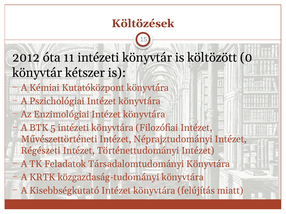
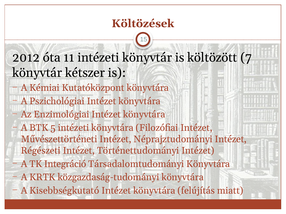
0: 0 -> 7
Feladatok: Feladatok -> Integráció
